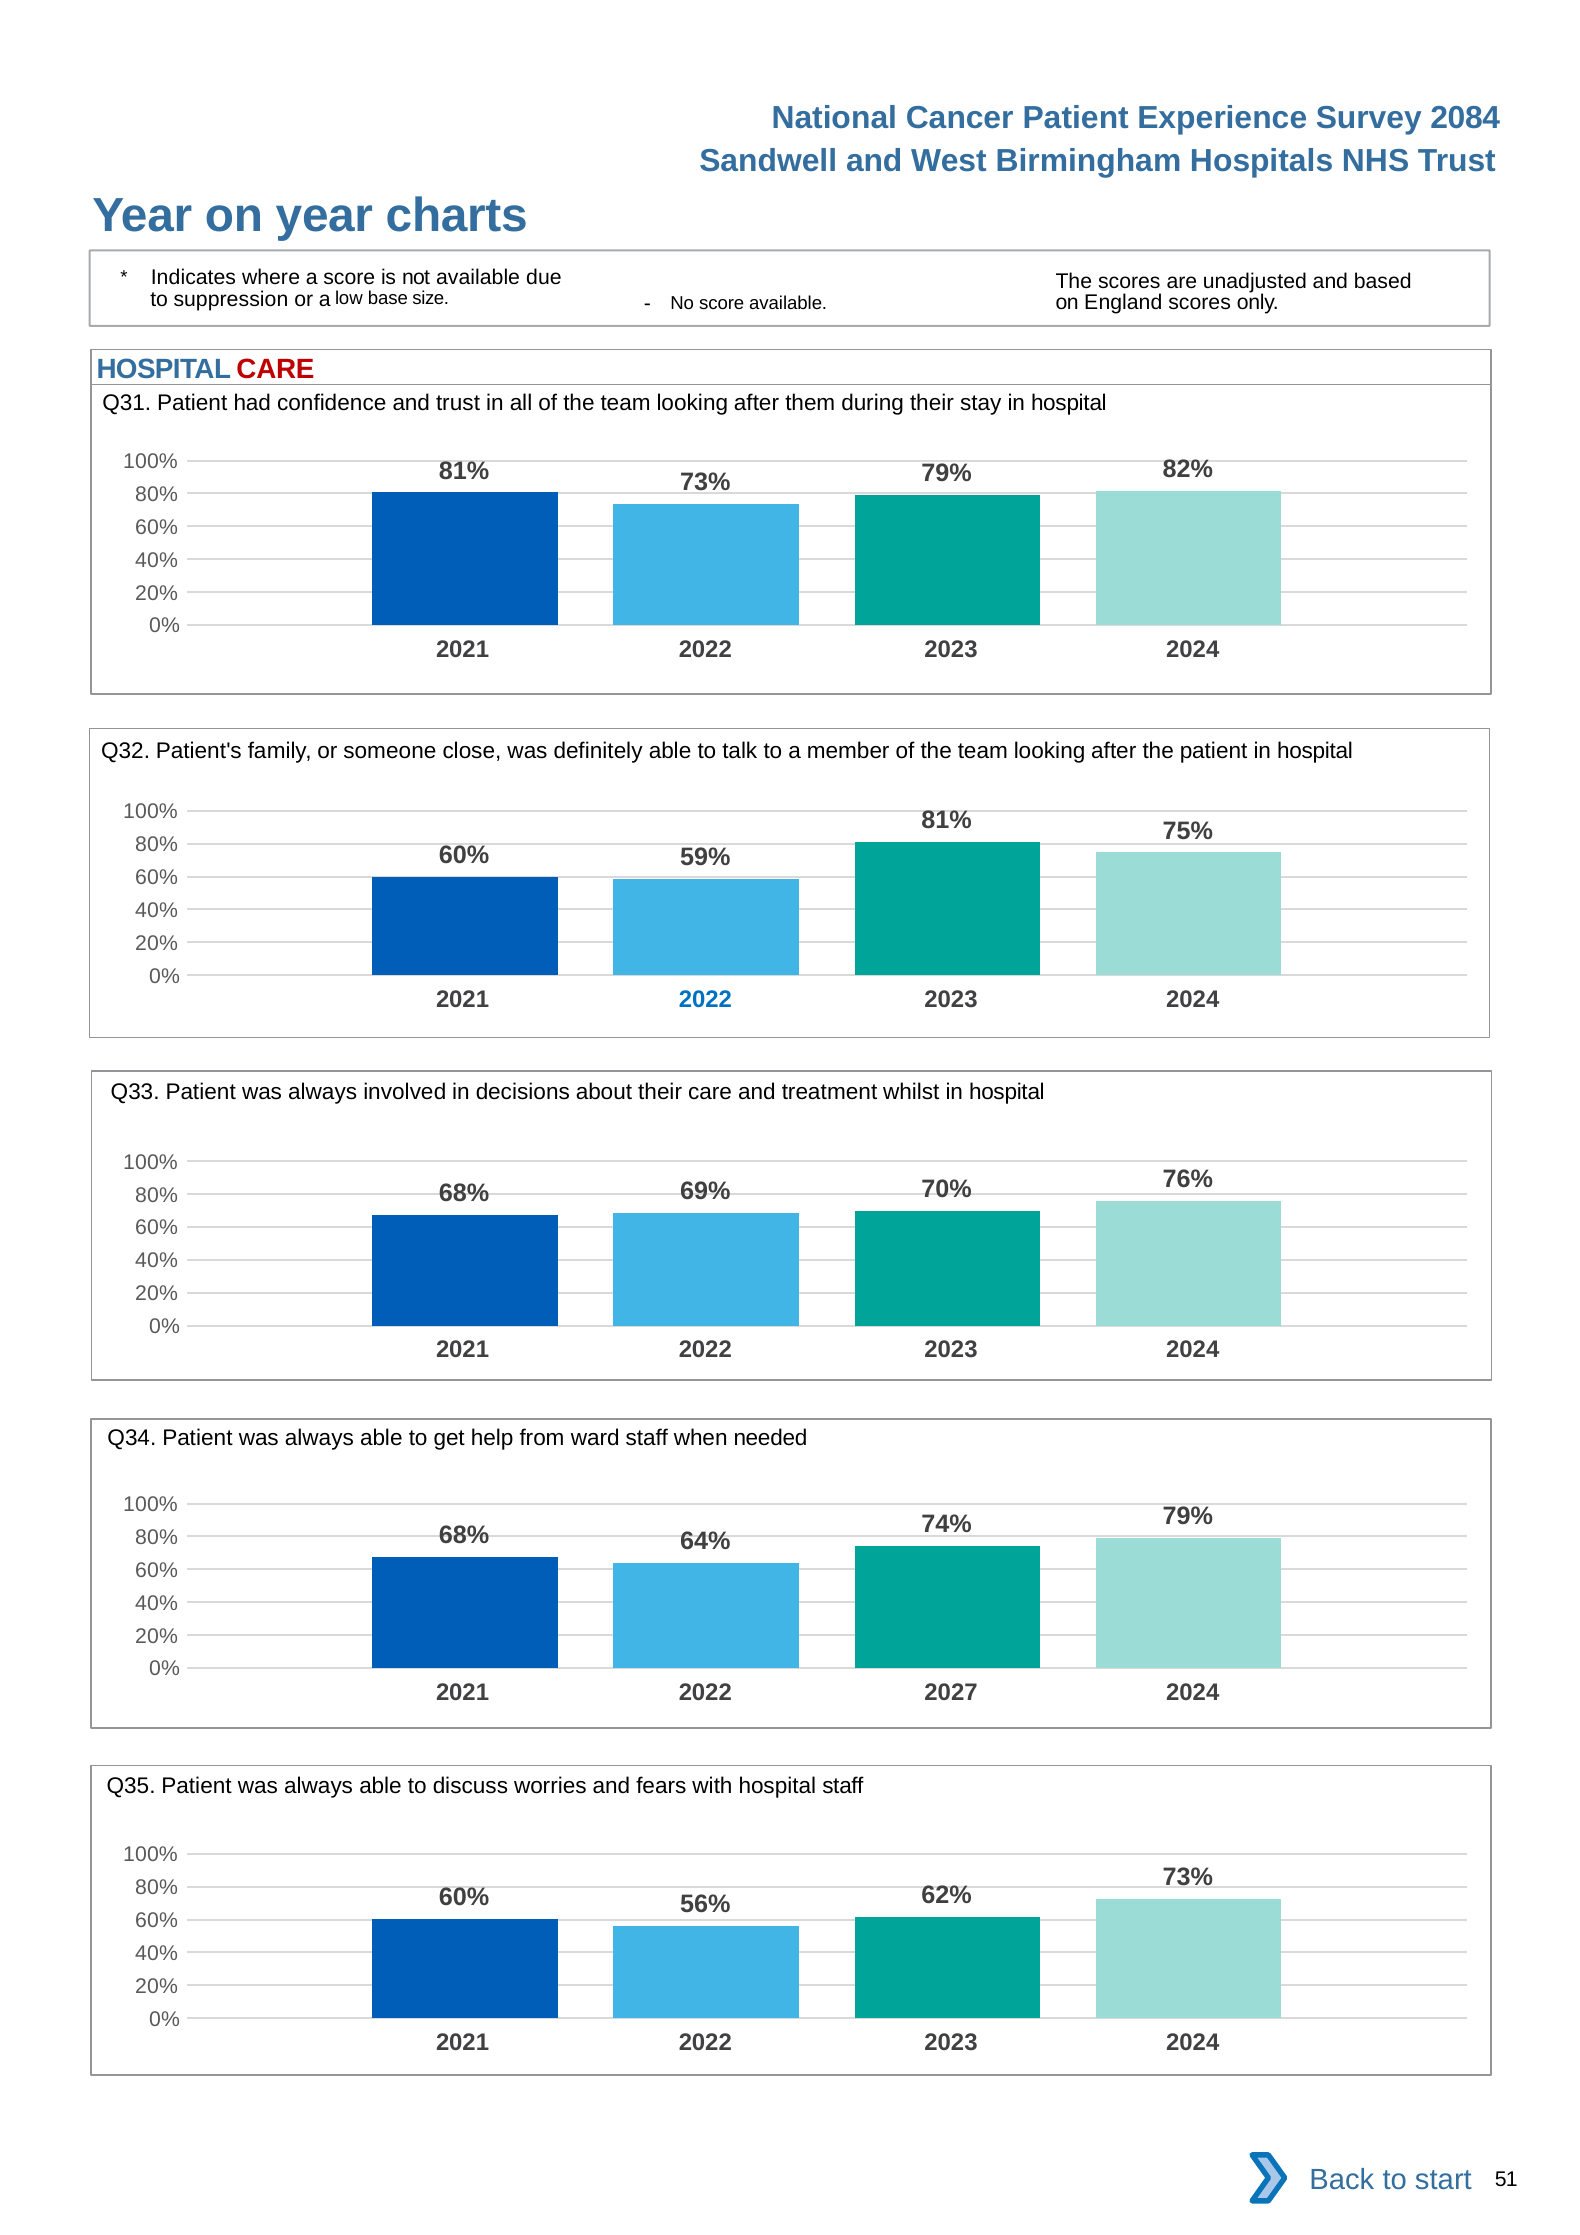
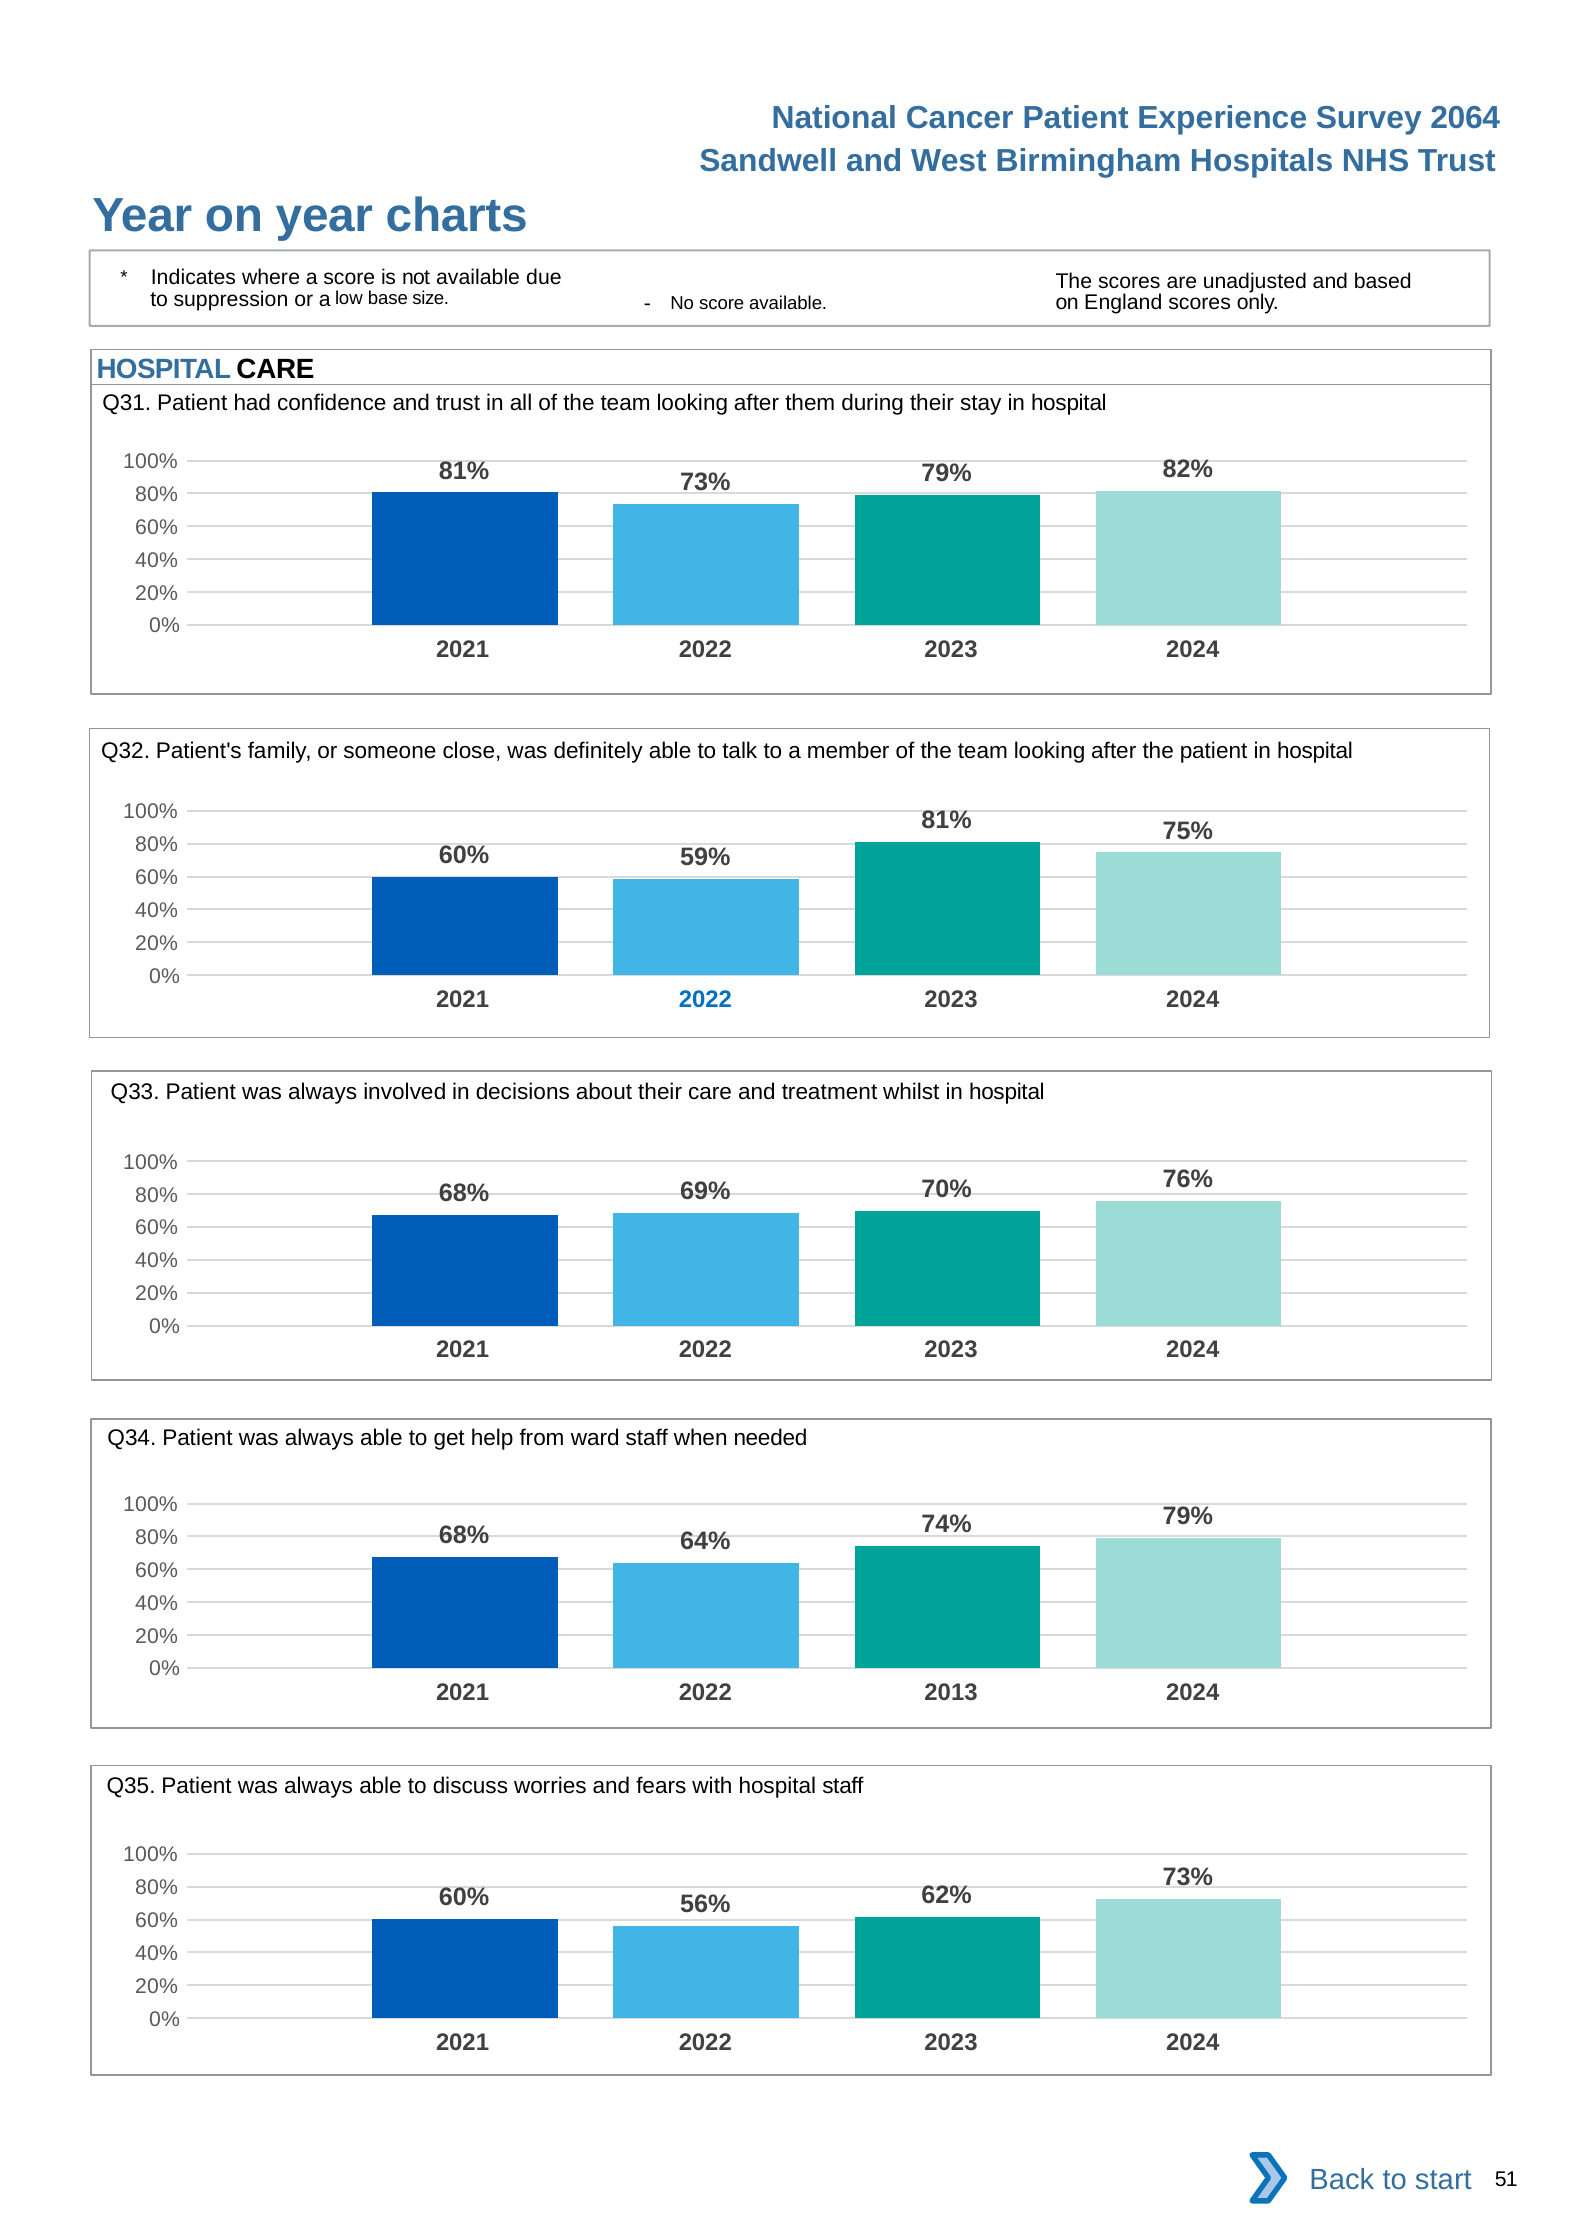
2084: 2084 -> 2064
CARE at (275, 370) colour: red -> black
2027: 2027 -> 2013
